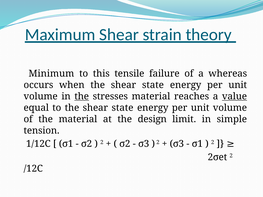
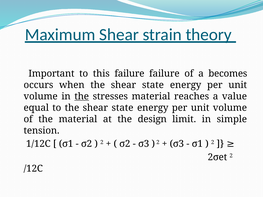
Minimum: Minimum -> Important
this tensile: tensile -> failure
whereas: whereas -> becomes
value underline: present -> none
